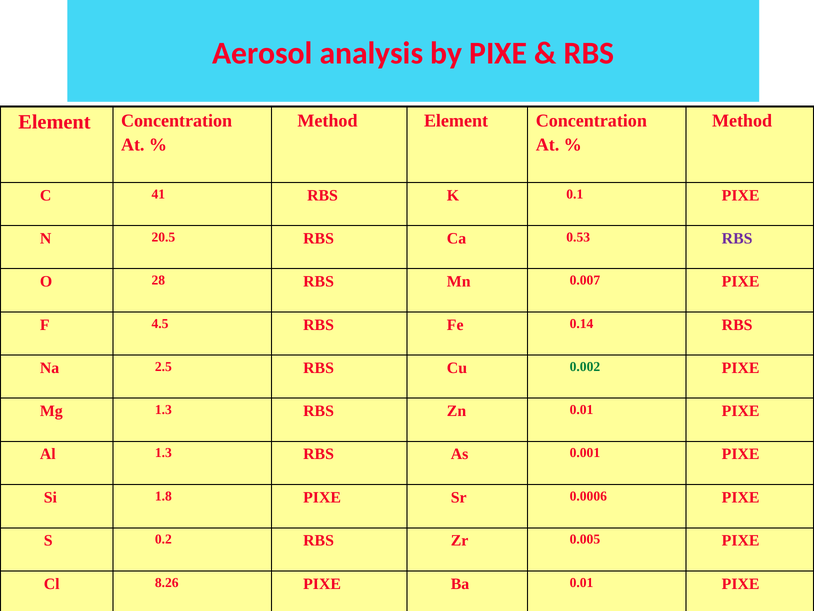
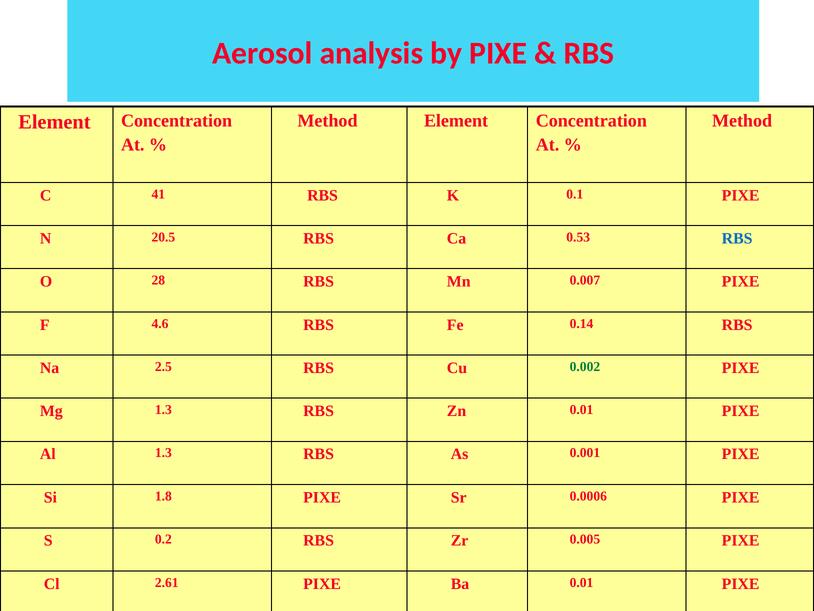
RBS at (737, 238) colour: purple -> blue
4.5: 4.5 -> 4.6
8.26: 8.26 -> 2.61
